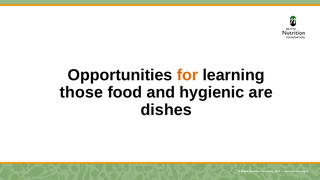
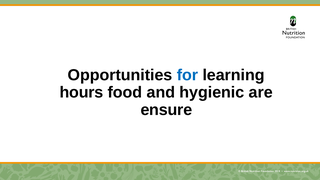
for colour: orange -> blue
those: those -> hours
dishes: dishes -> ensure
